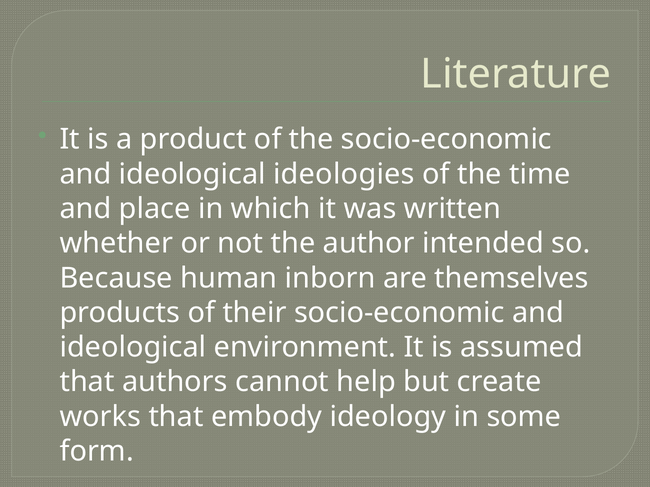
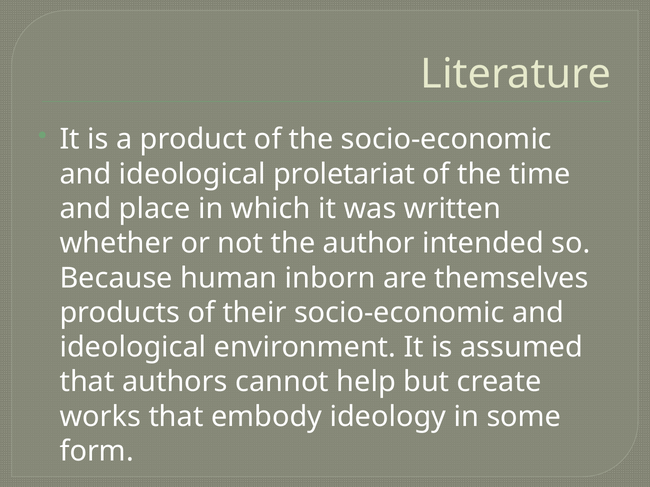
ideologies: ideologies -> proletariat
